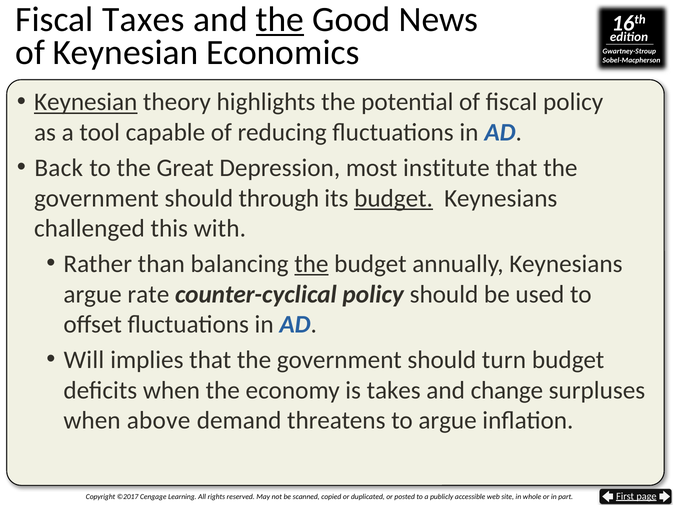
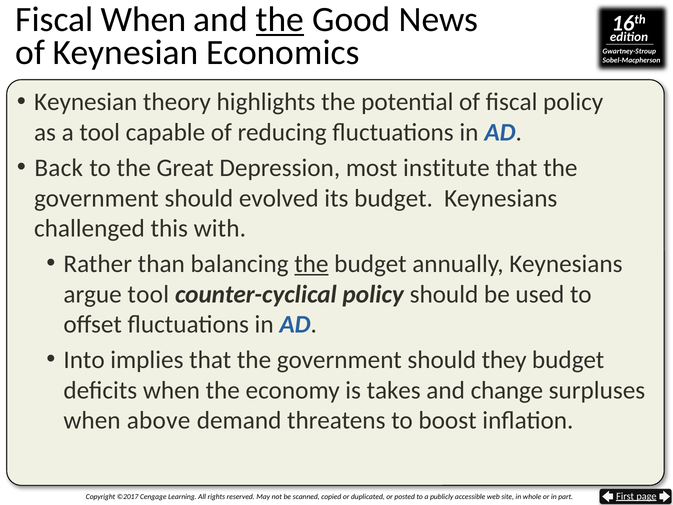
Fiscal Taxes: Taxes -> When
Keynesian at (86, 102) underline: present -> none
through: through -> evolved
budget at (394, 198) underline: present -> none
argue rate: rate -> tool
Will: Will -> Into
turn: turn -> they
to argue: argue -> boost
